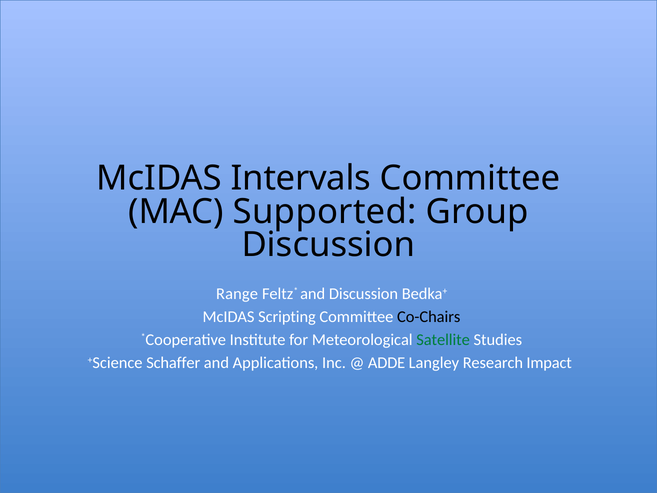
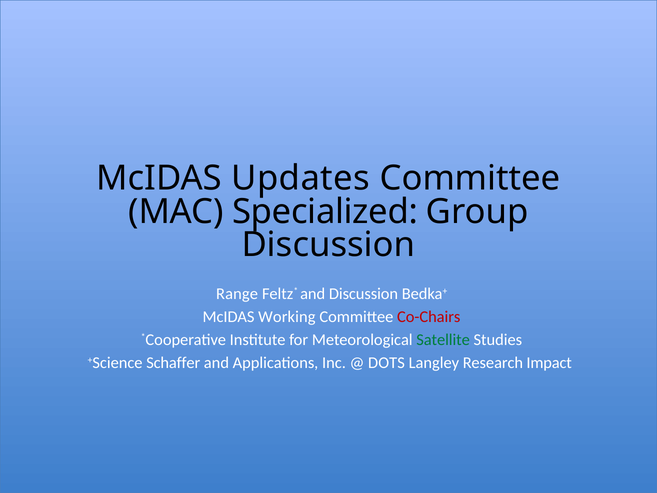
Intervals: Intervals -> Updates
Supported: Supported -> Specialized
Scripting: Scripting -> Working
Co-Chairs colour: black -> red
ADDE: ADDE -> DOTS
